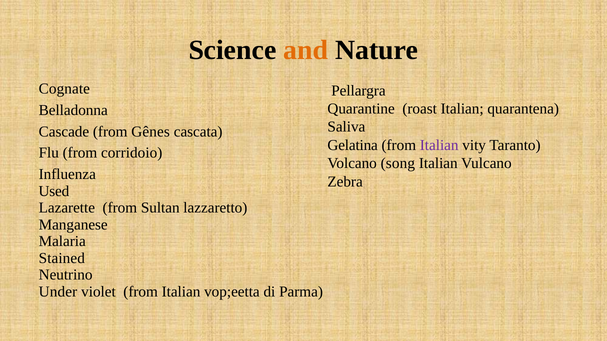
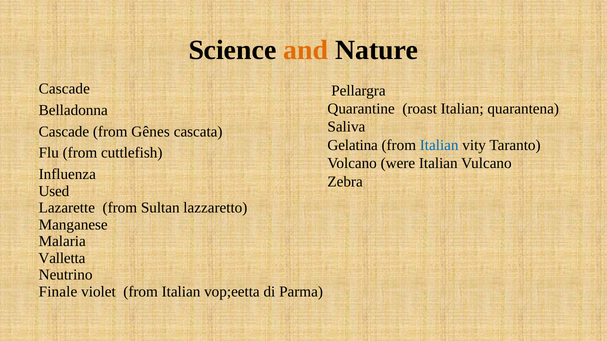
Cognate at (64, 89): Cognate -> Cascade
Italian at (439, 145) colour: purple -> blue
corridoio: corridoio -> cuttlefish
song: song -> were
Stained: Stained -> Valletta
Under: Under -> Finale
